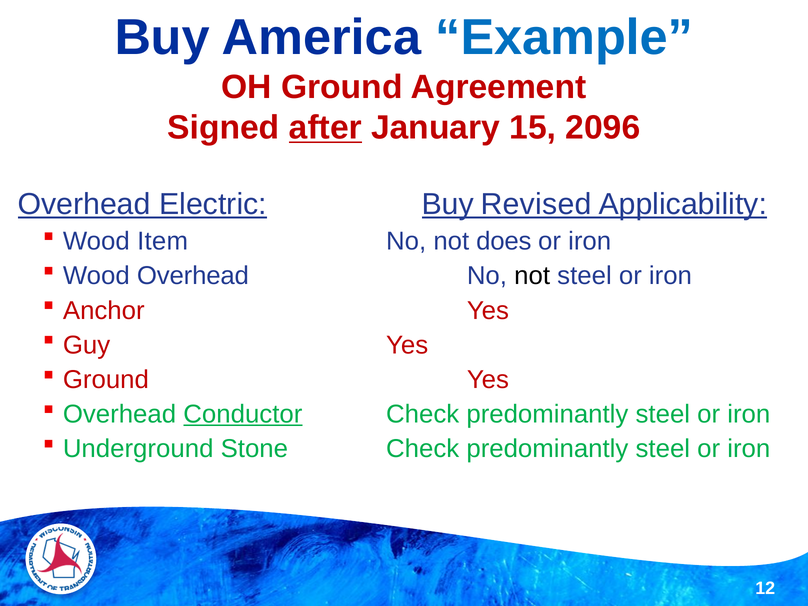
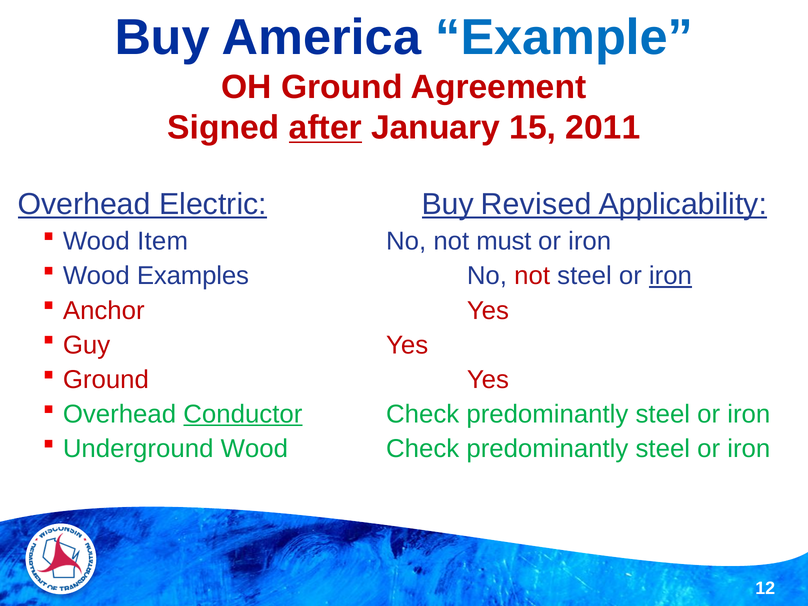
2096: 2096 -> 2011
does: does -> must
Wood Overhead: Overhead -> Examples
not at (532, 276) colour: black -> red
iron at (670, 276) underline: none -> present
Underground Stone: Stone -> Wood
